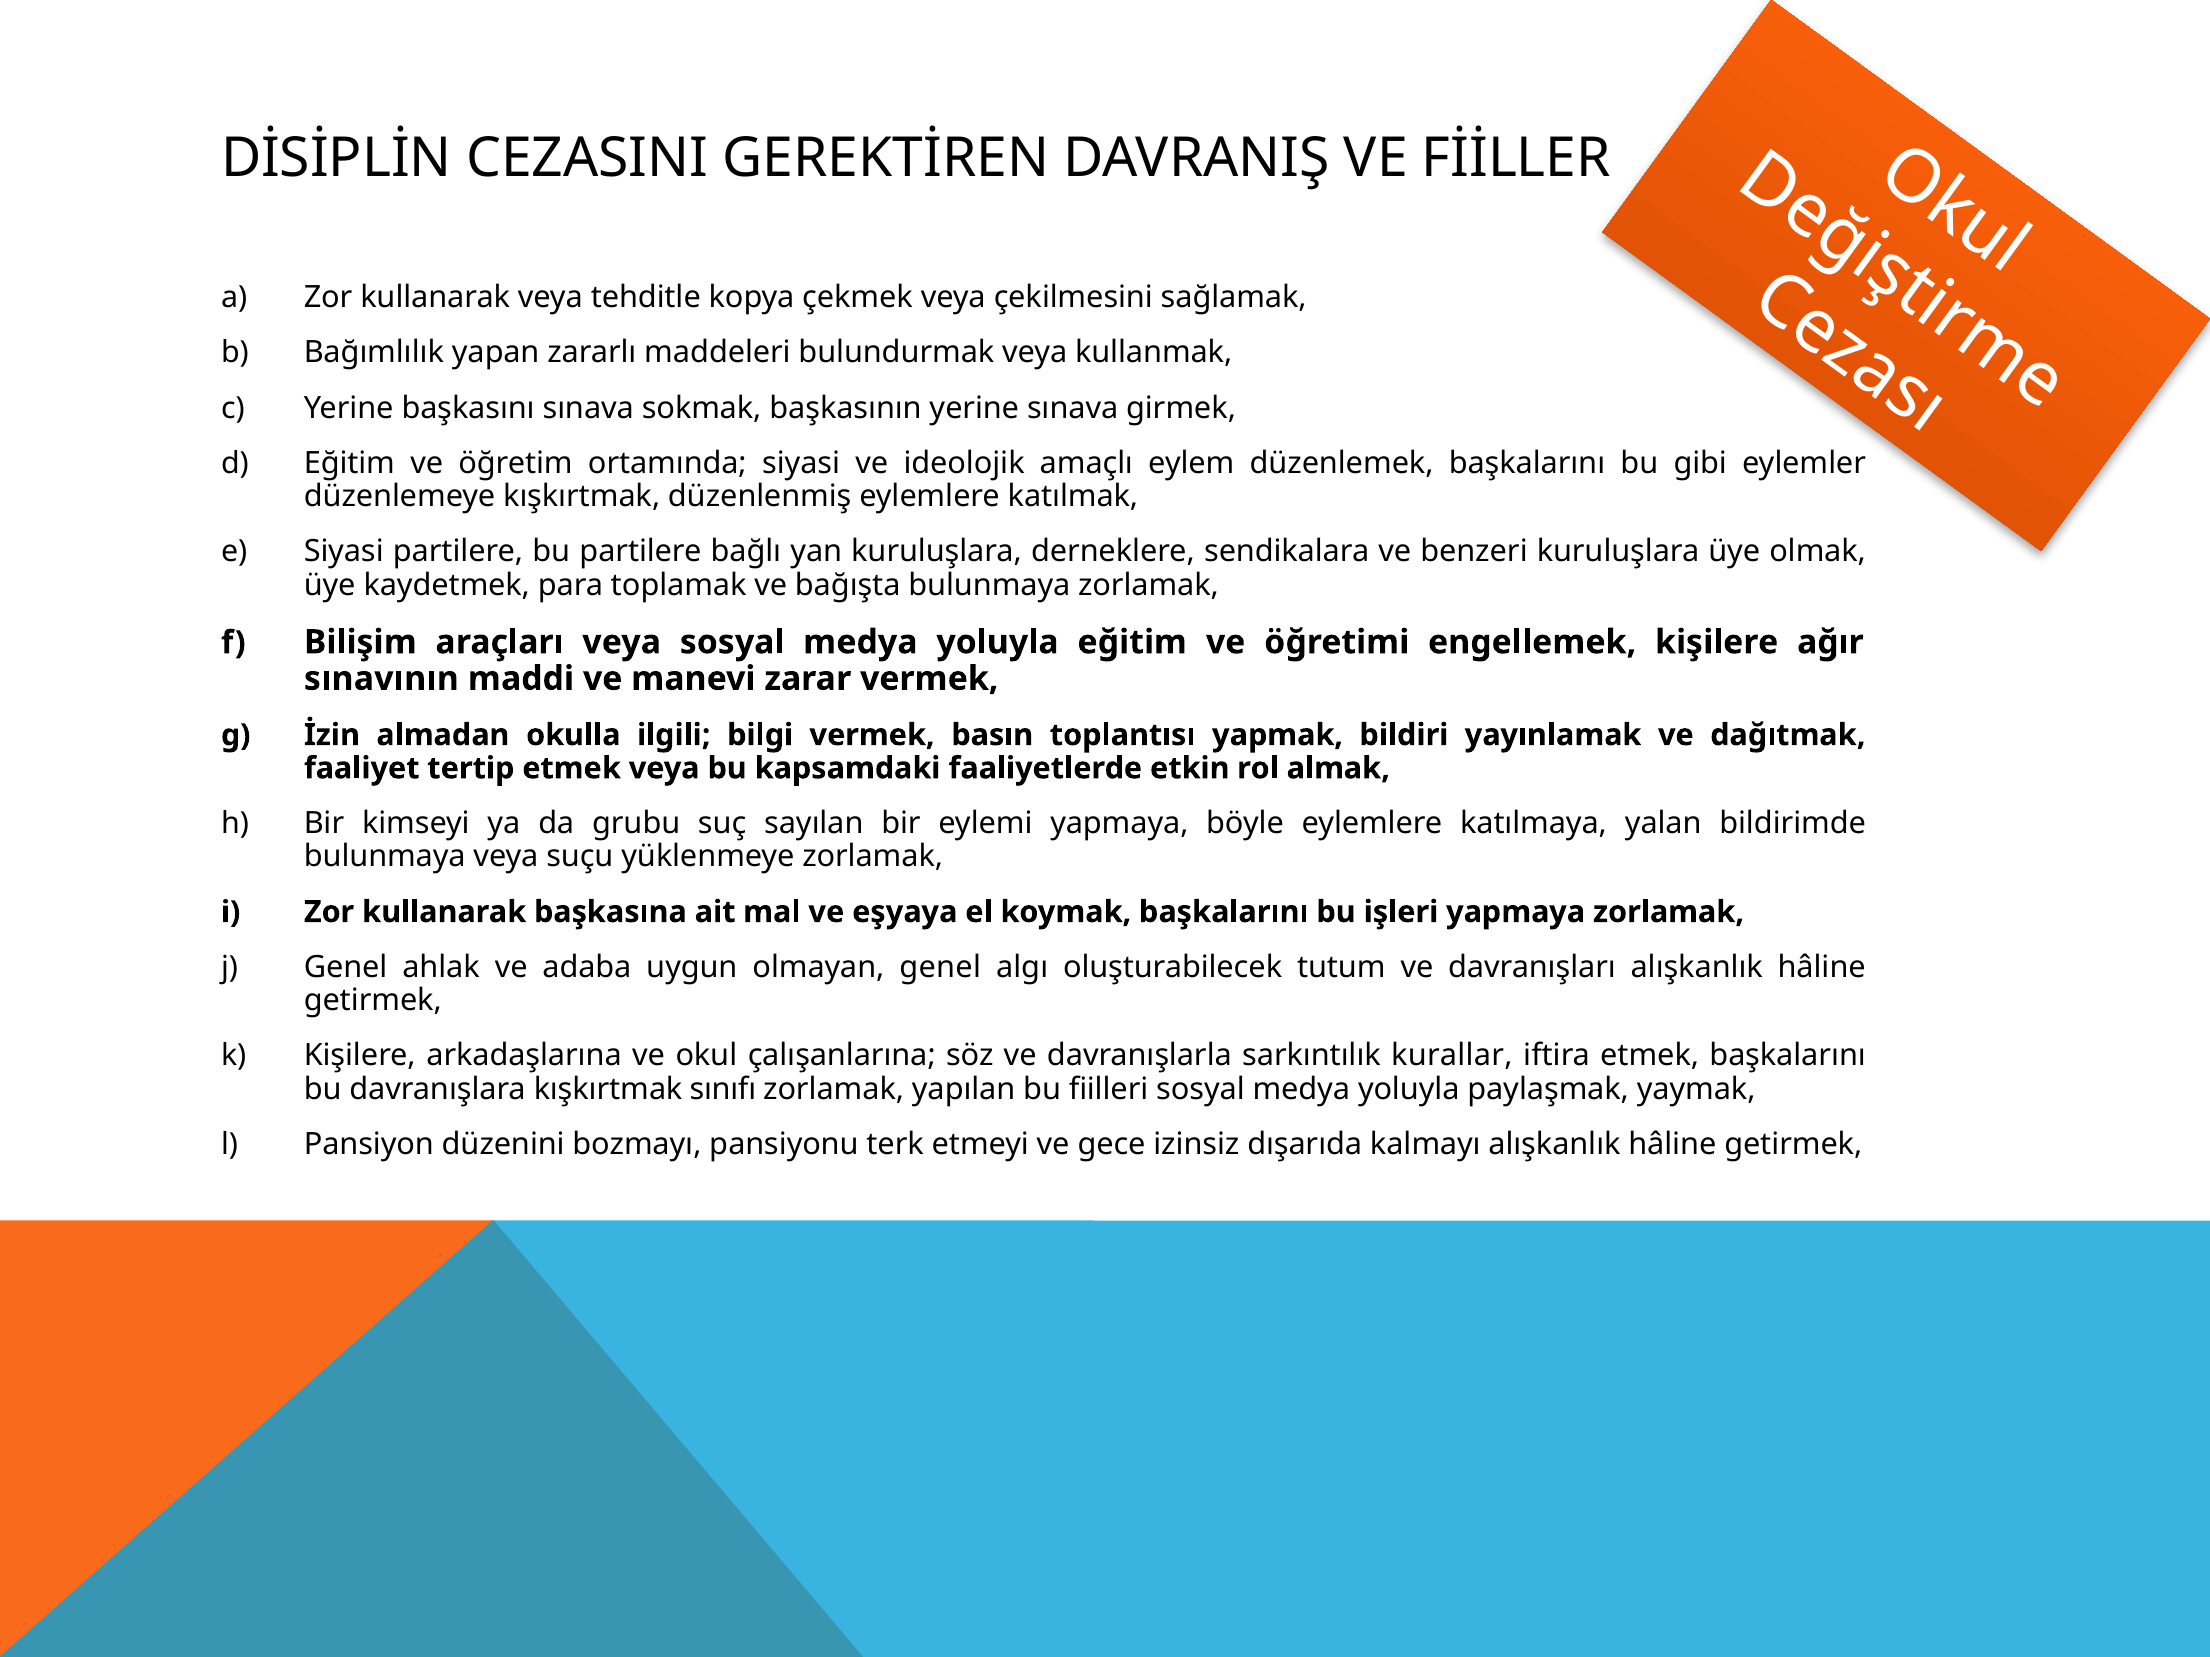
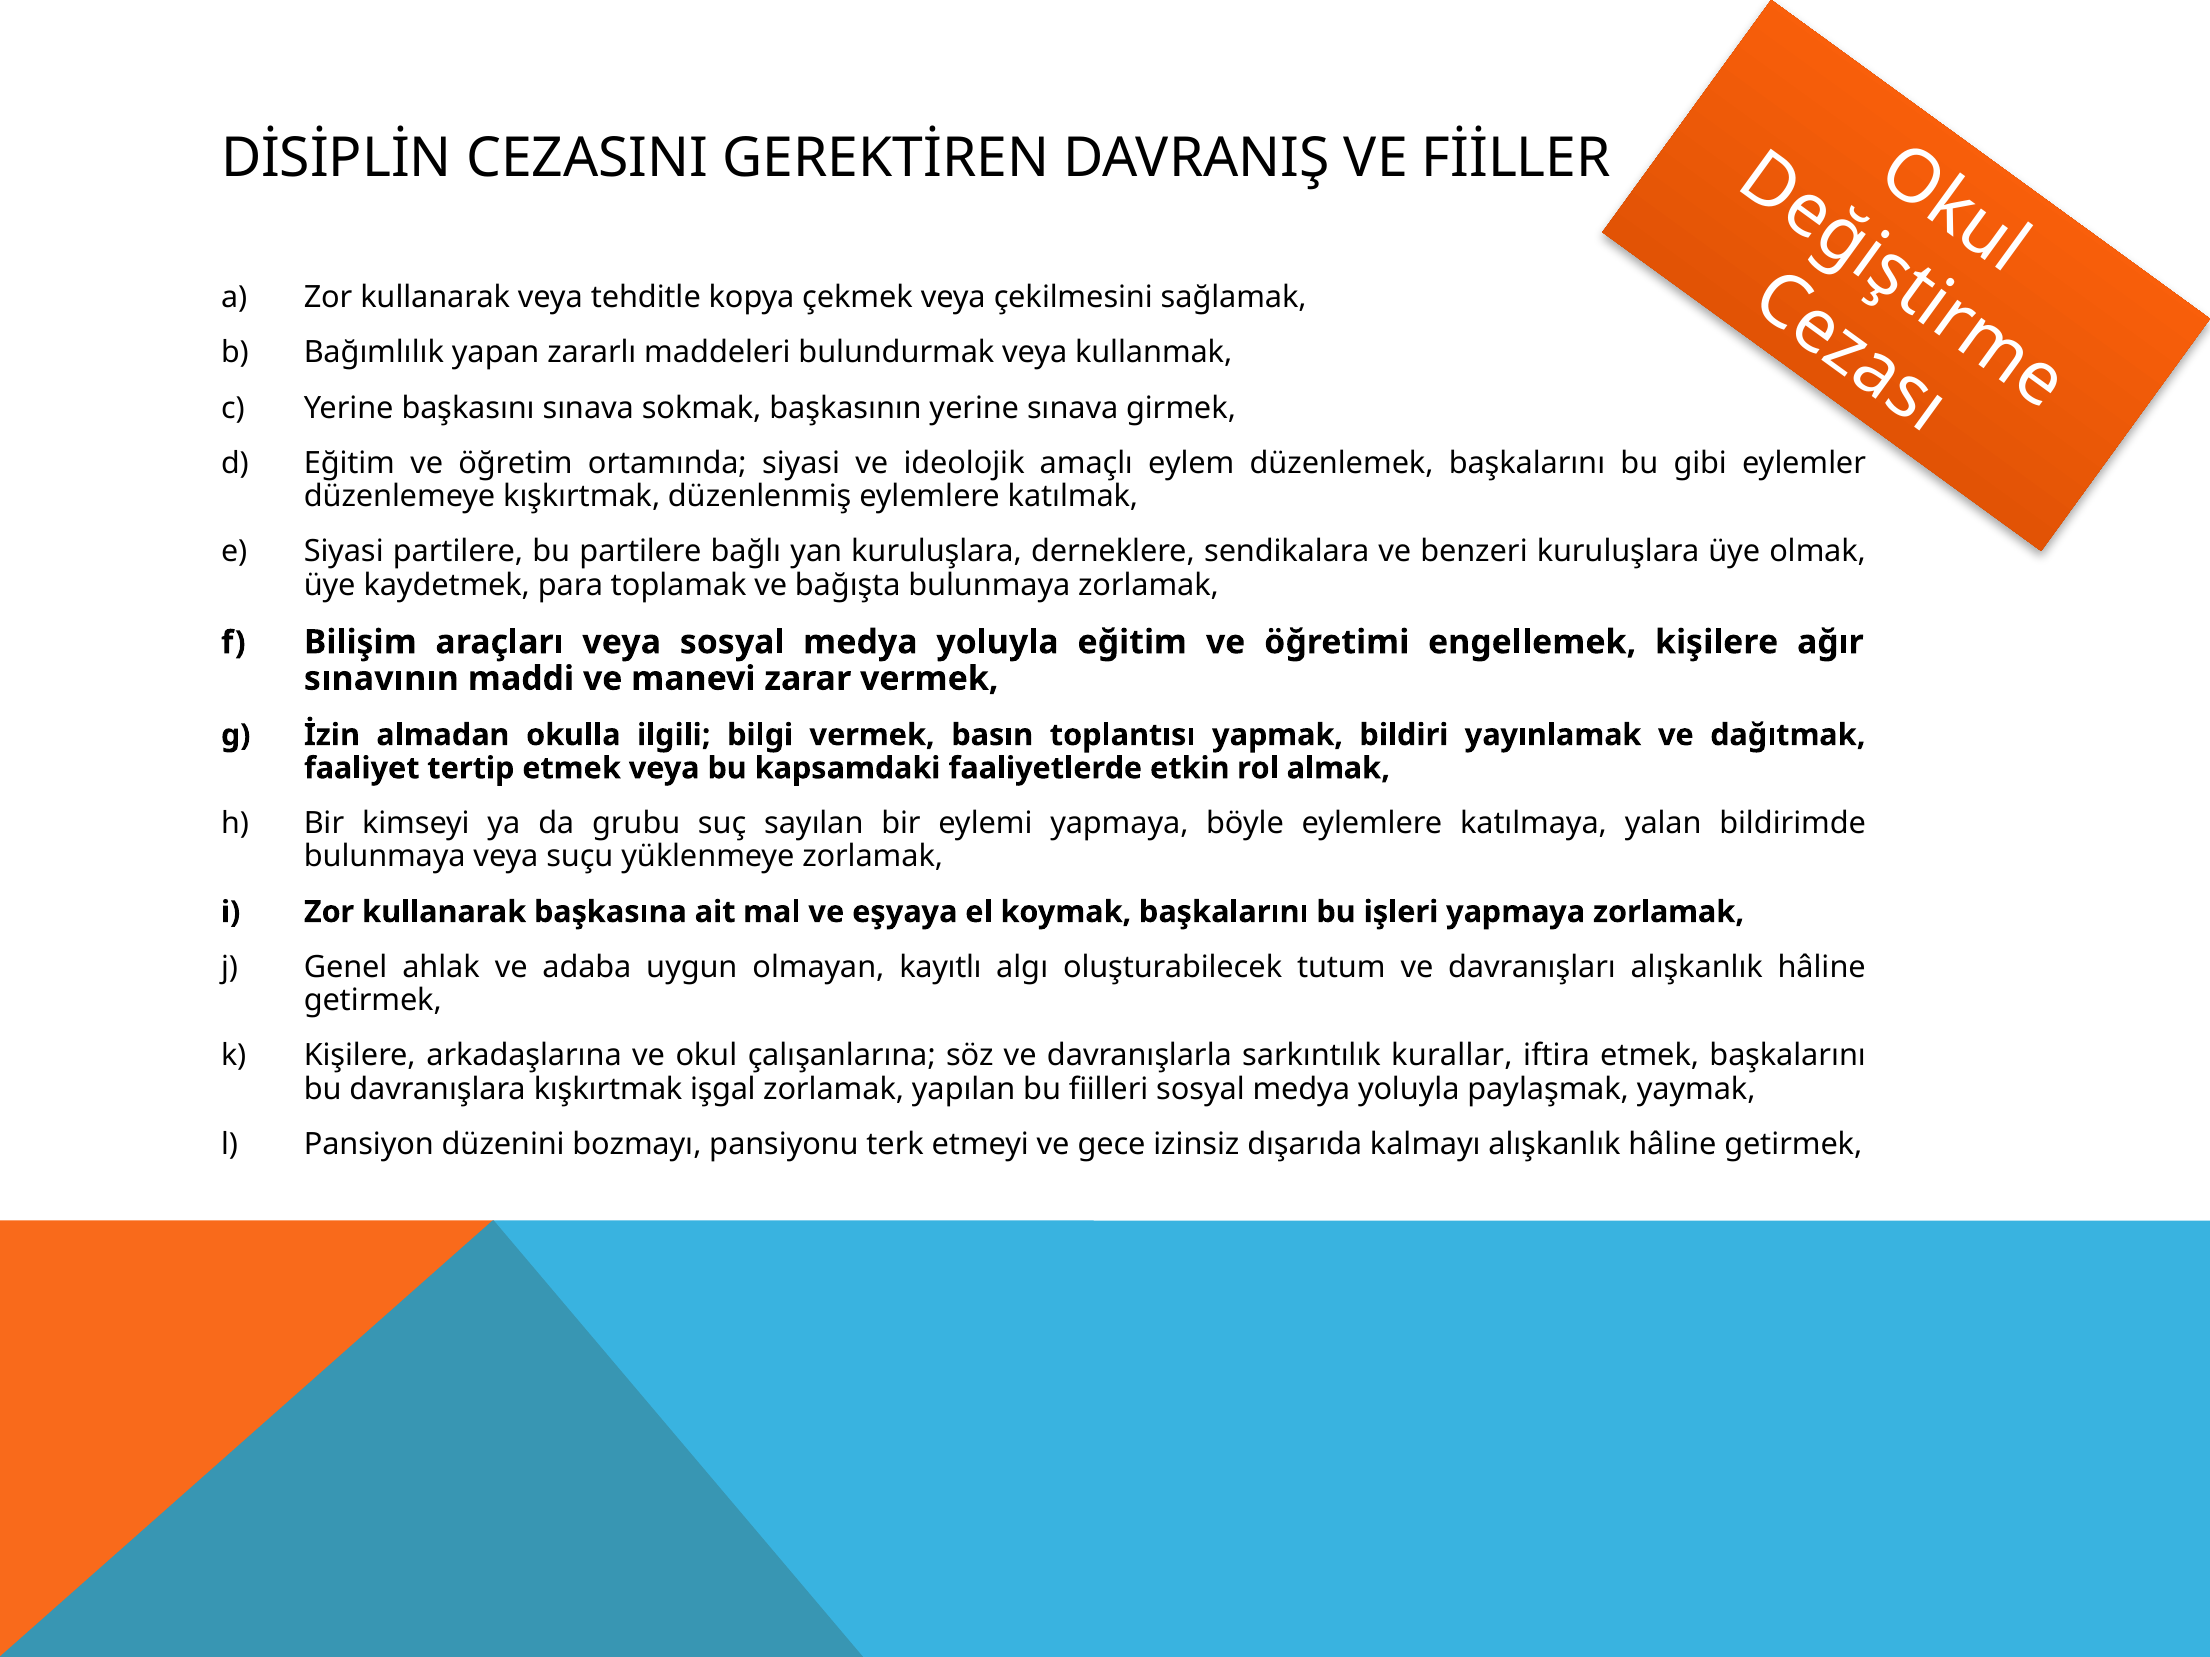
olmayan genel: genel -> kayıtlı
sınıfı: sınıfı -> işgal
